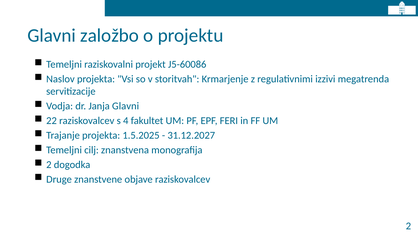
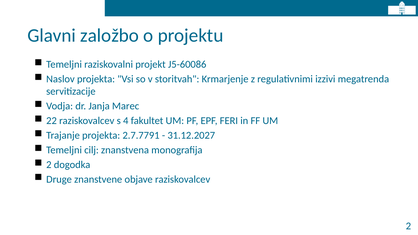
Janja Glavni: Glavni -> Marec
1.5.2025: 1.5.2025 -> 2.7.7791
